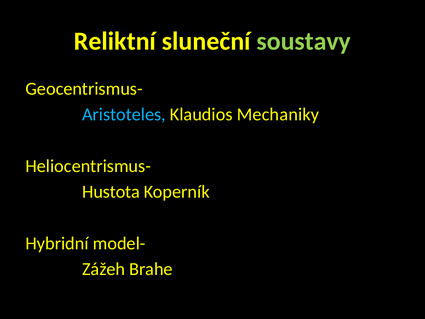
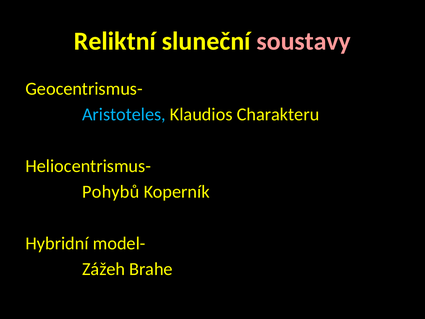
soustavy colour: light green -> pink
Mechaniky: Mechaniky -> Charakteru
Hustota: Hustota -> Pohybů
